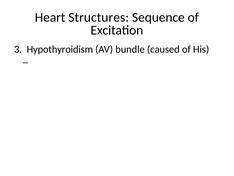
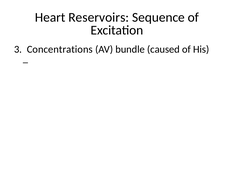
Structures: Structures -> Reservoirs
Hypothyroidism: Hypothyroidism -> Concentrations
